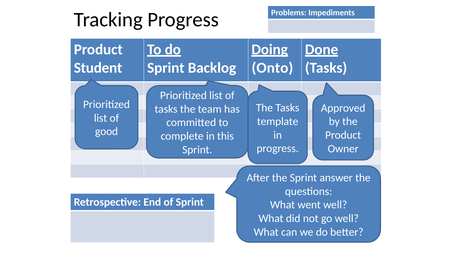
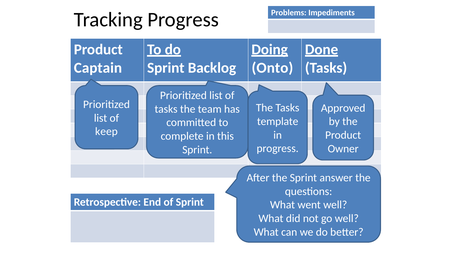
Student: Student -> Captain
good: good -> keep
